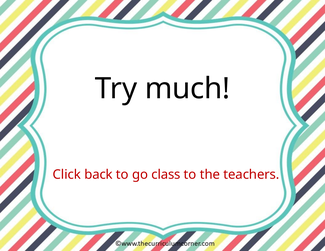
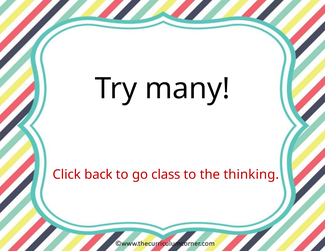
much: much -> many
teachers: teachers -> thinking
